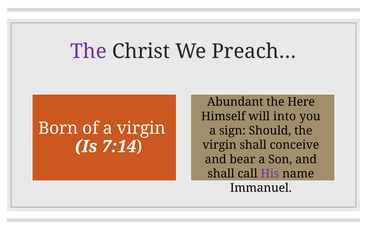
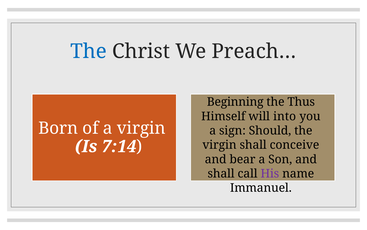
The at (89, 51) colour: purple -> blue
Abundant: Abundant -> Beginning
Here: Here -> Thus
